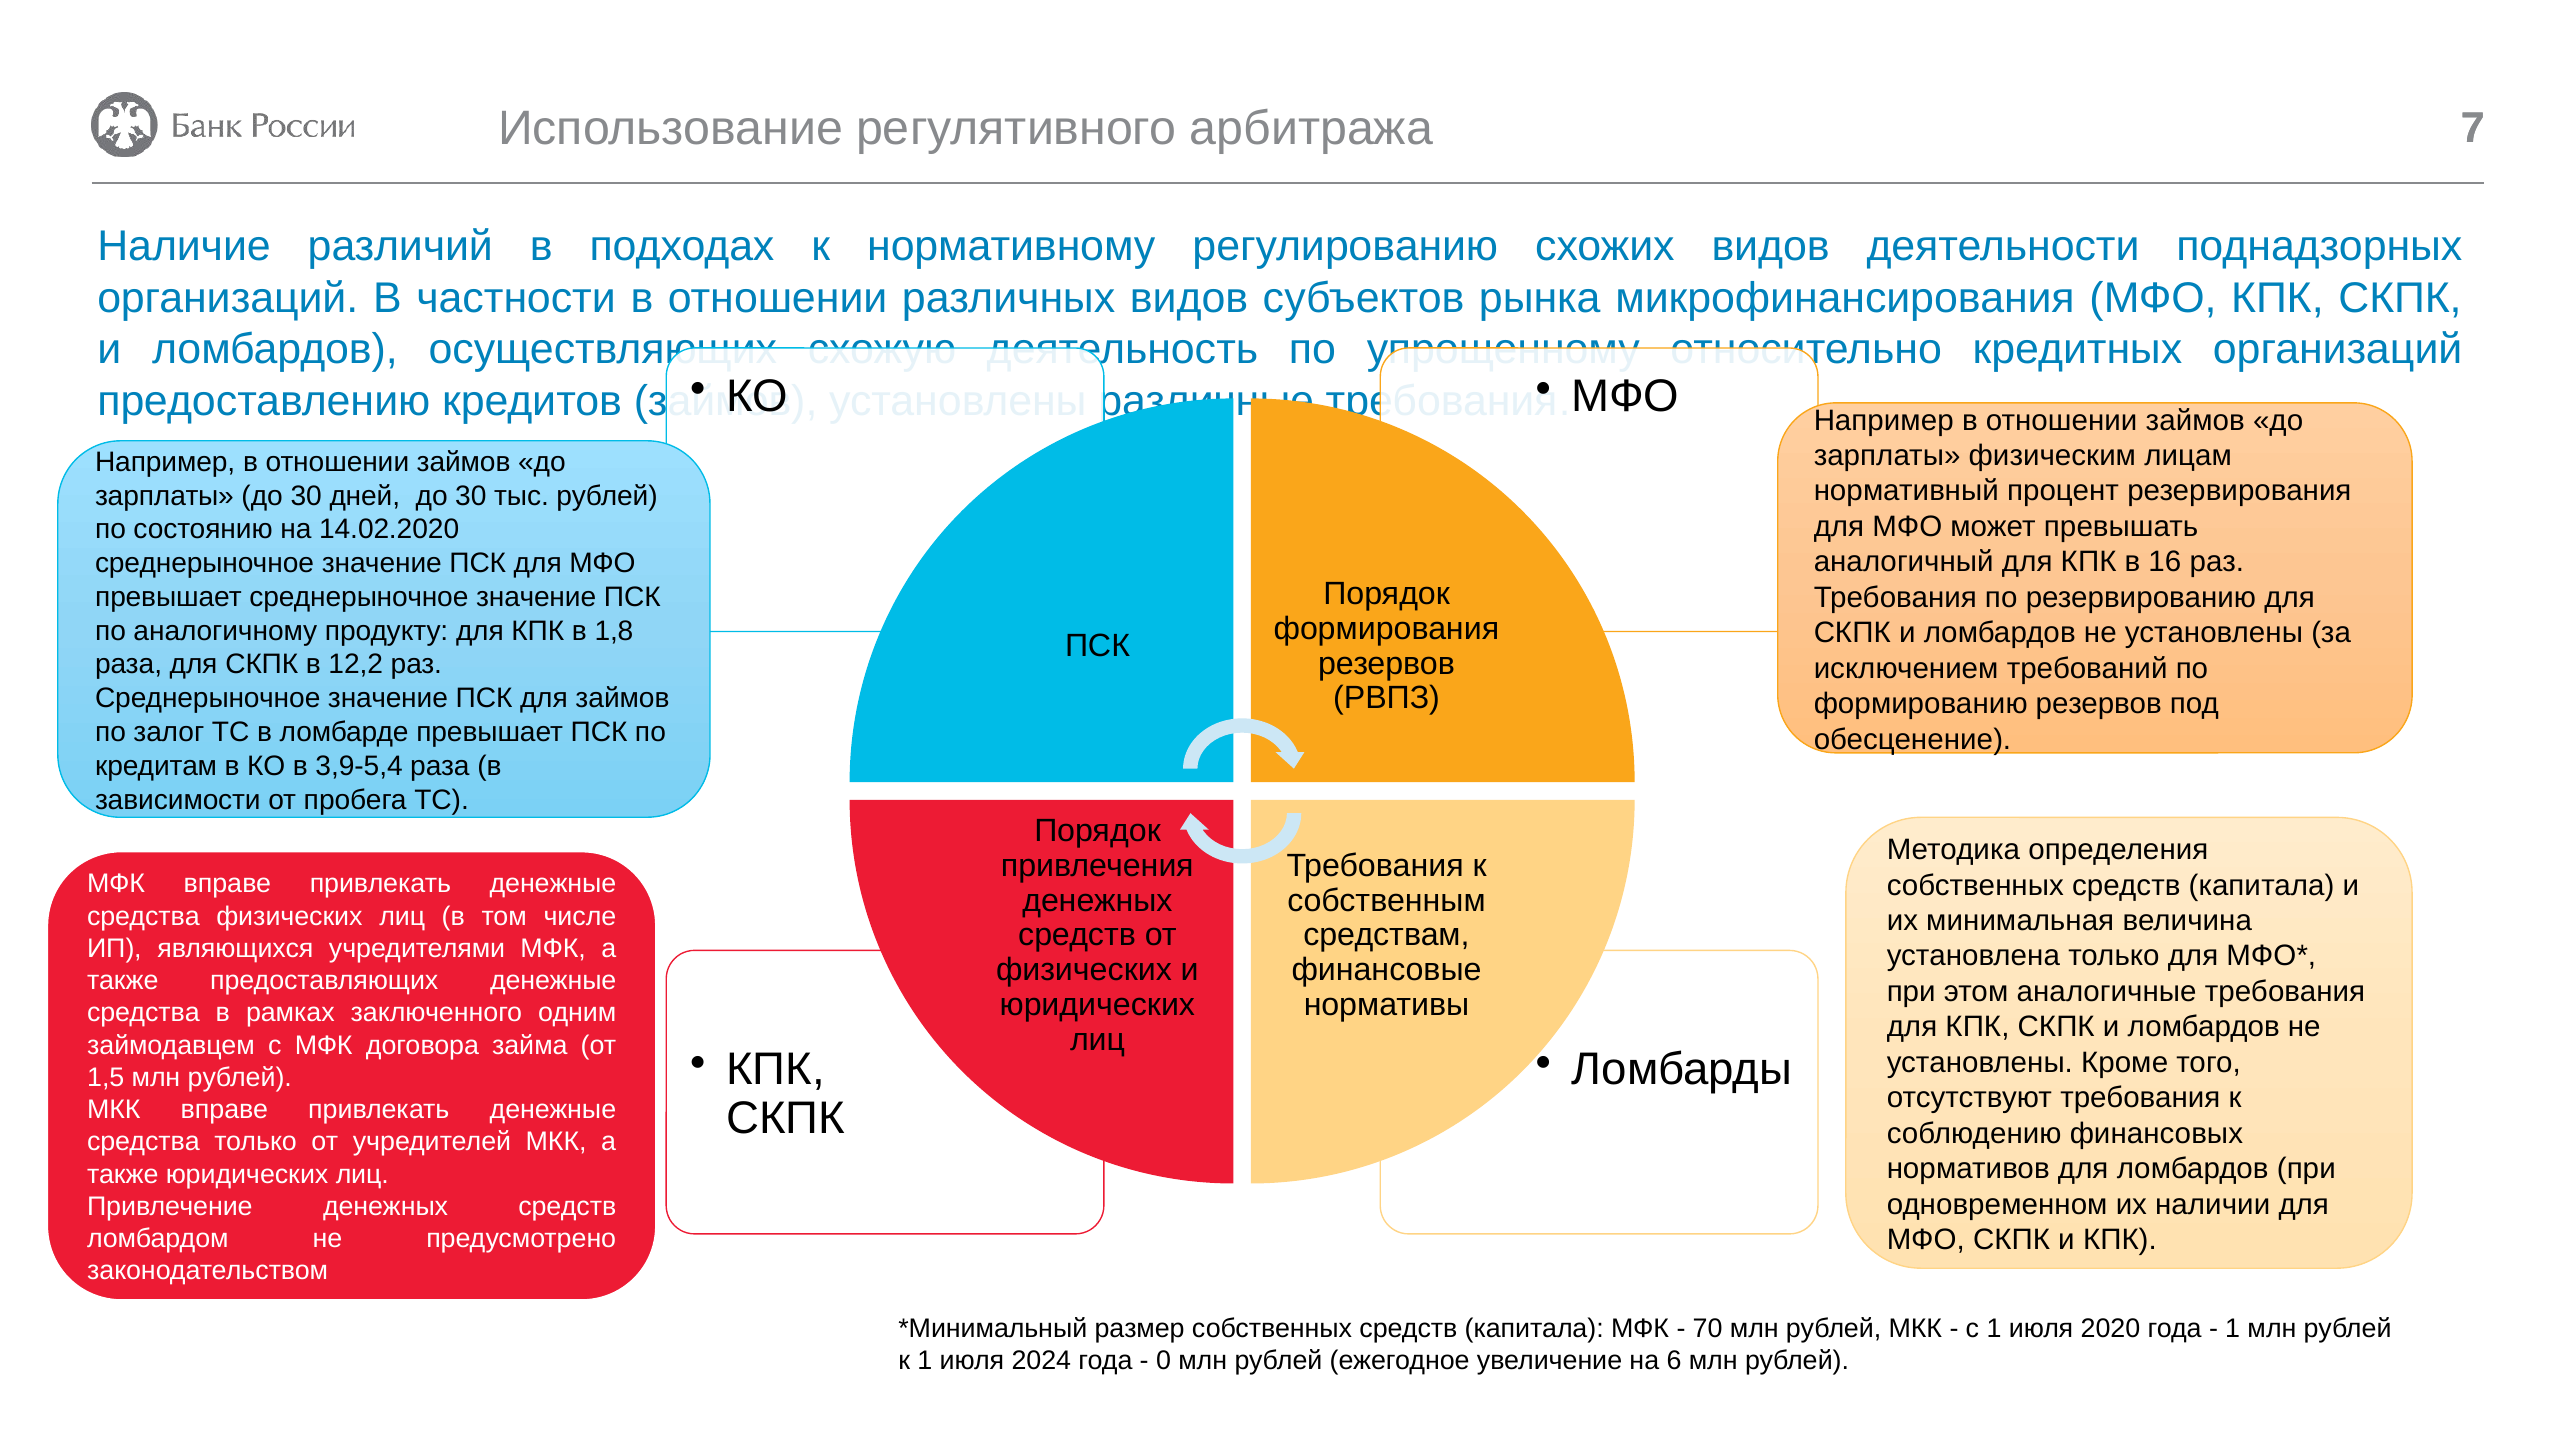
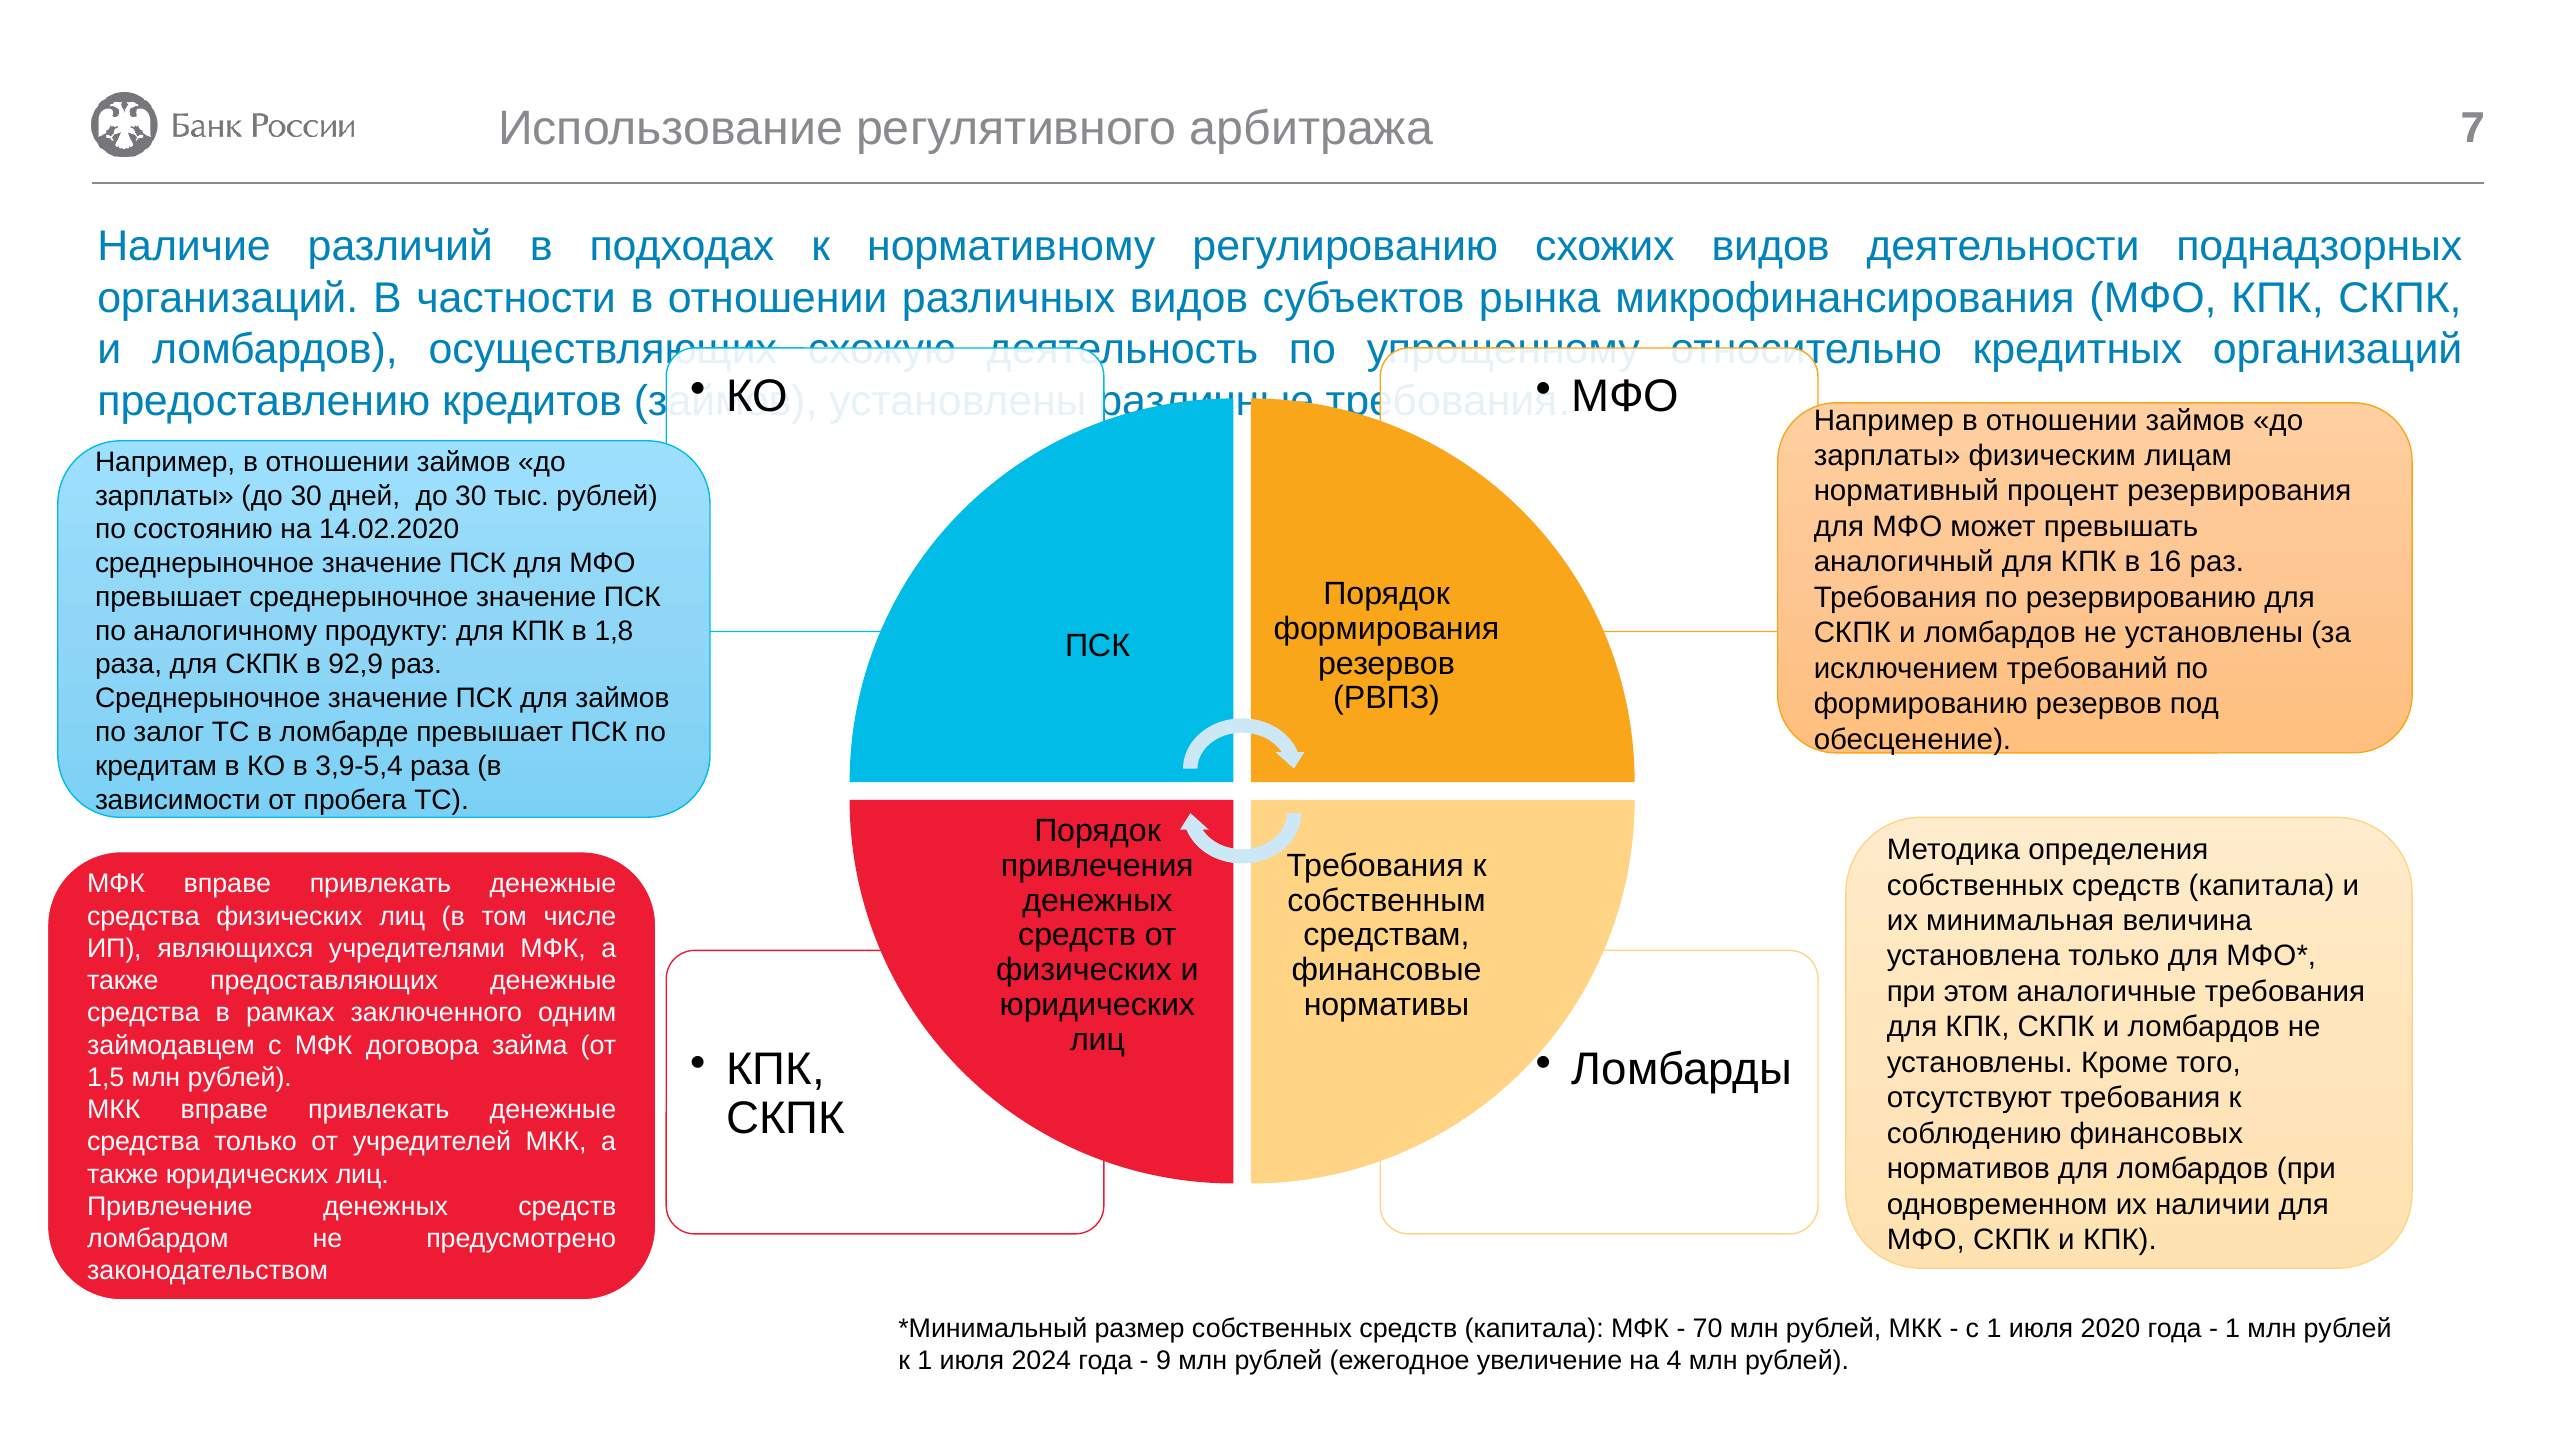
12,2: 12,2 -> 92,9
0: 0 -> 9
6: 6 -> 4
